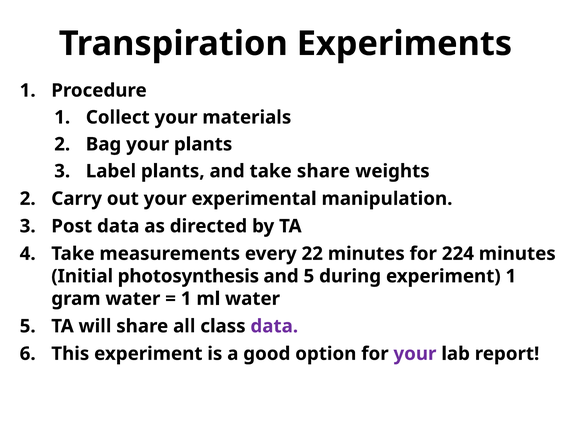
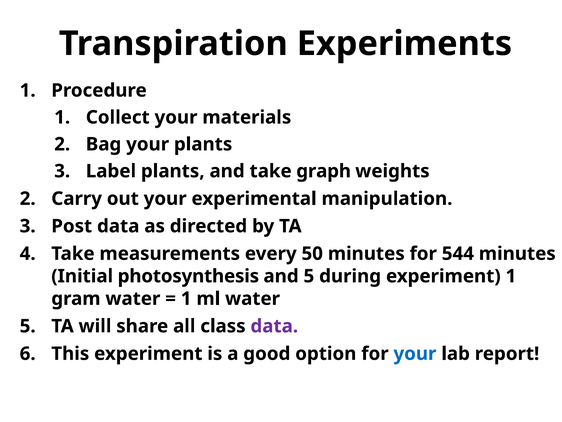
take share: share -> graph
22: 22 -> 50
224: 224 -> 544
your at (415, 353) colour: purple -> blue
